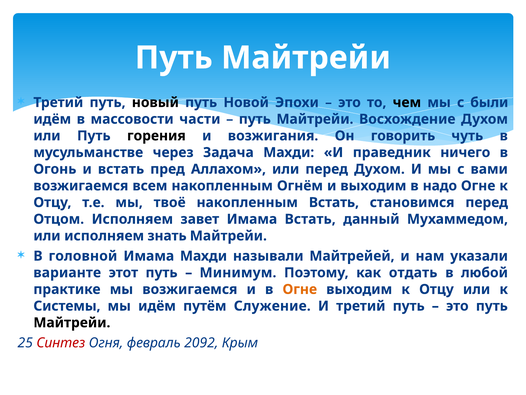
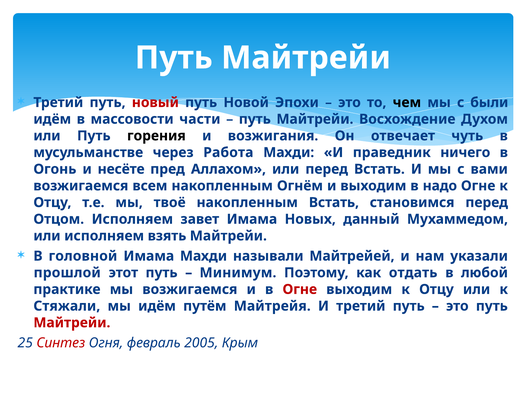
новый colour: black -> red
говорить: говорить -> отвечает
Задача: Задача -> Работа
и встать: встать -> несёте
перед Духом: Духом -> Встать
Имама Встать: Встать -> Новых
знать: знать -> взять
варианте: варианте -> прошлой
Огне at (300, 289) colour: orange -> red
Системы: Системы -> Стяжали
Служение: Служение -> Майтрейя
Майтрейи at (72, 322) colour: black -> red
2092: 2092 -> 2005
